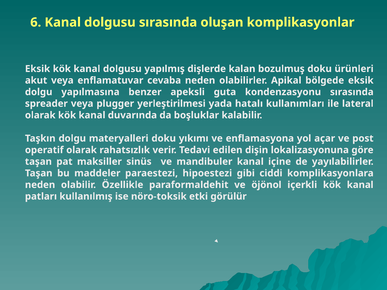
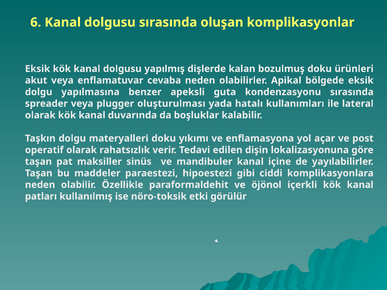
yerleştirilmesi: yerleştirilmesi -> oluşturulması
